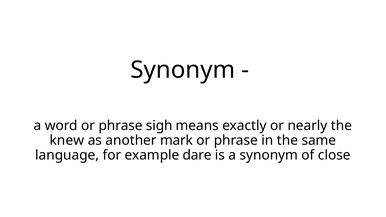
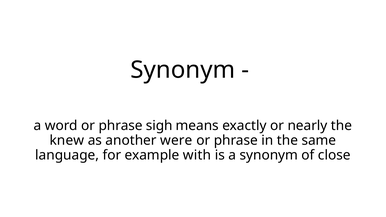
mark: mark -> were
dare: dare -> with
